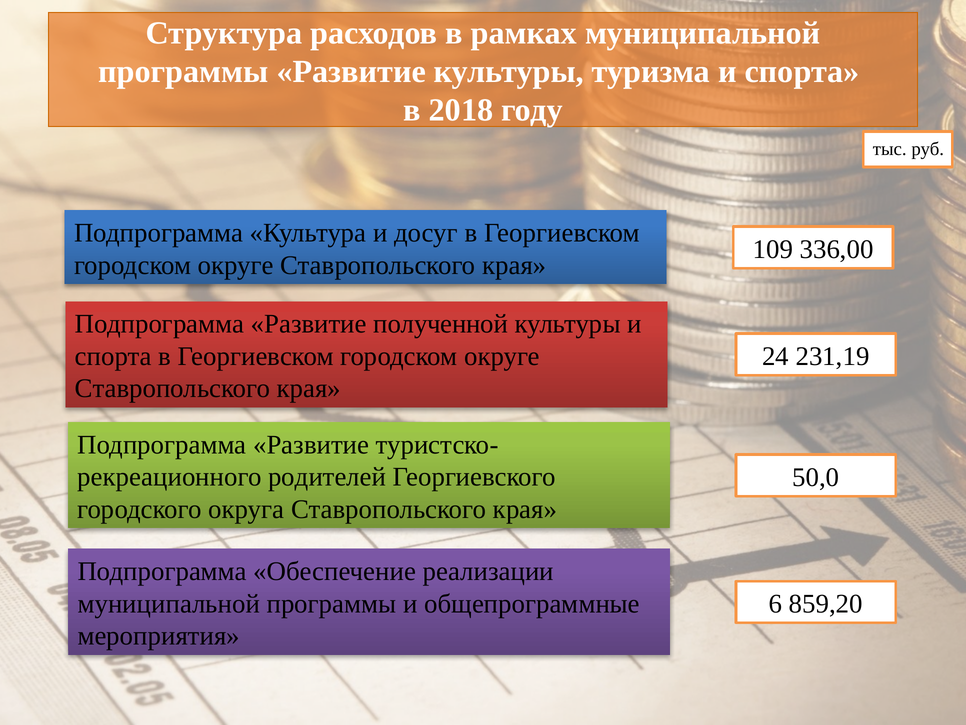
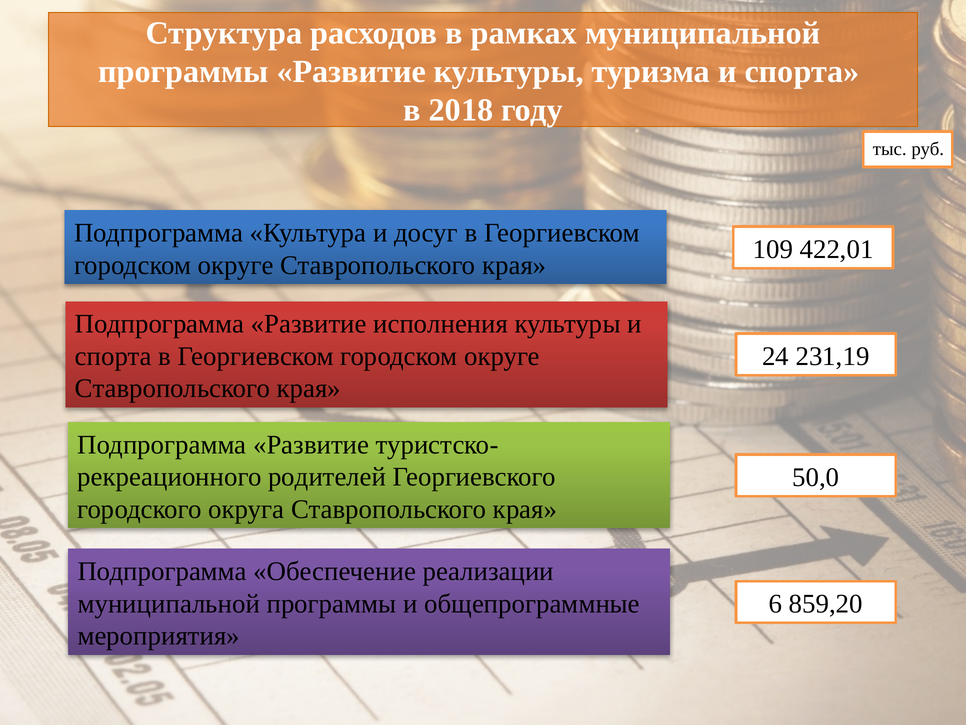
336,00: 336,00 -> 422,01
полученной: полученной -> исполнения
